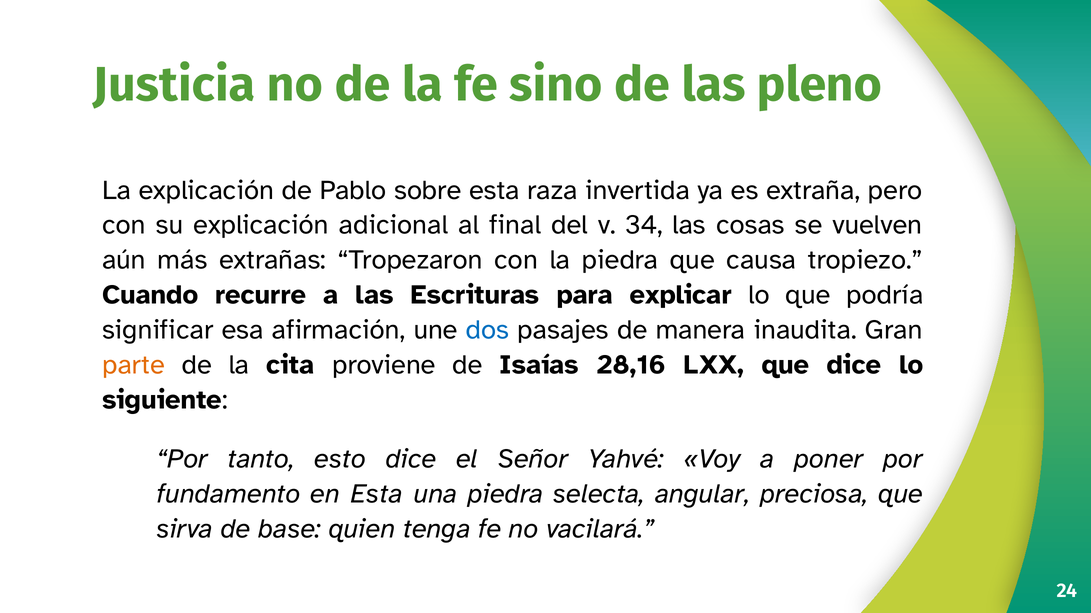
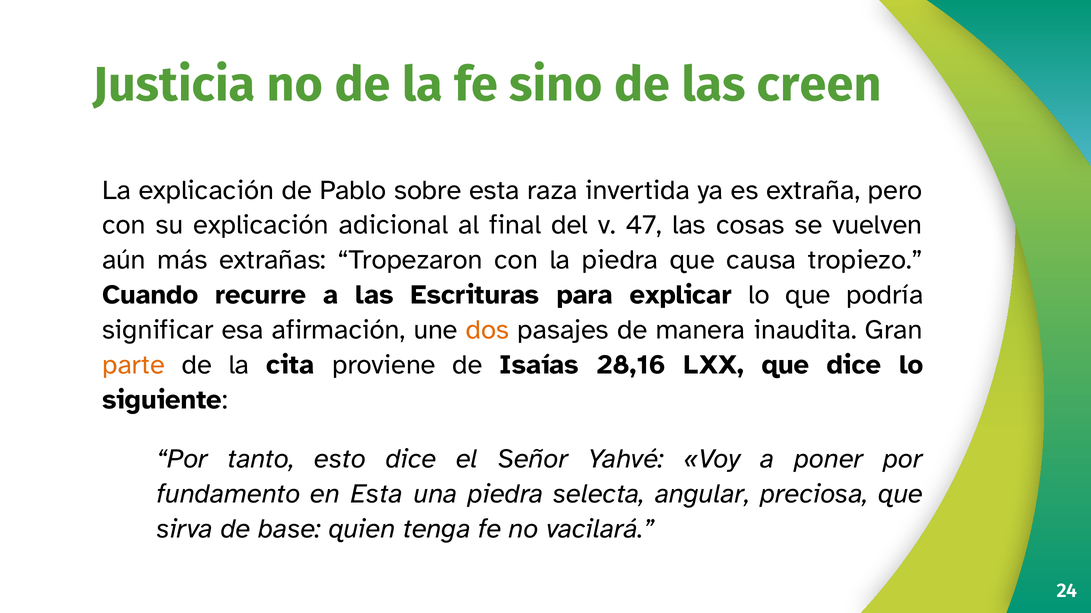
pleno: pleno -> creen
34: 34 -> 47
dos colour: blue -> orange
